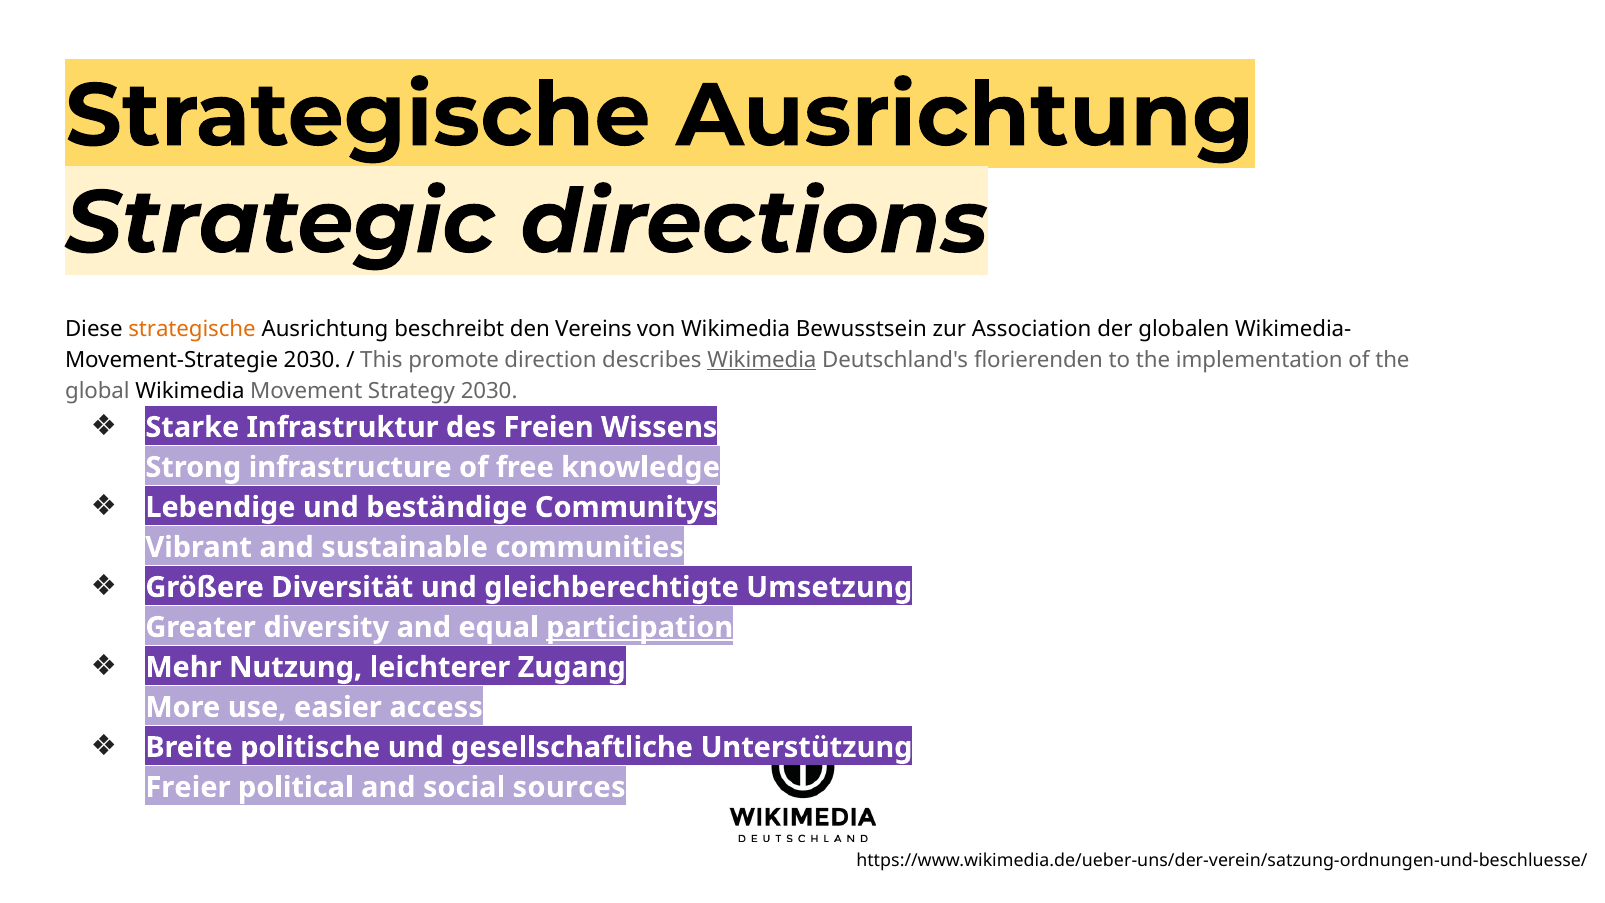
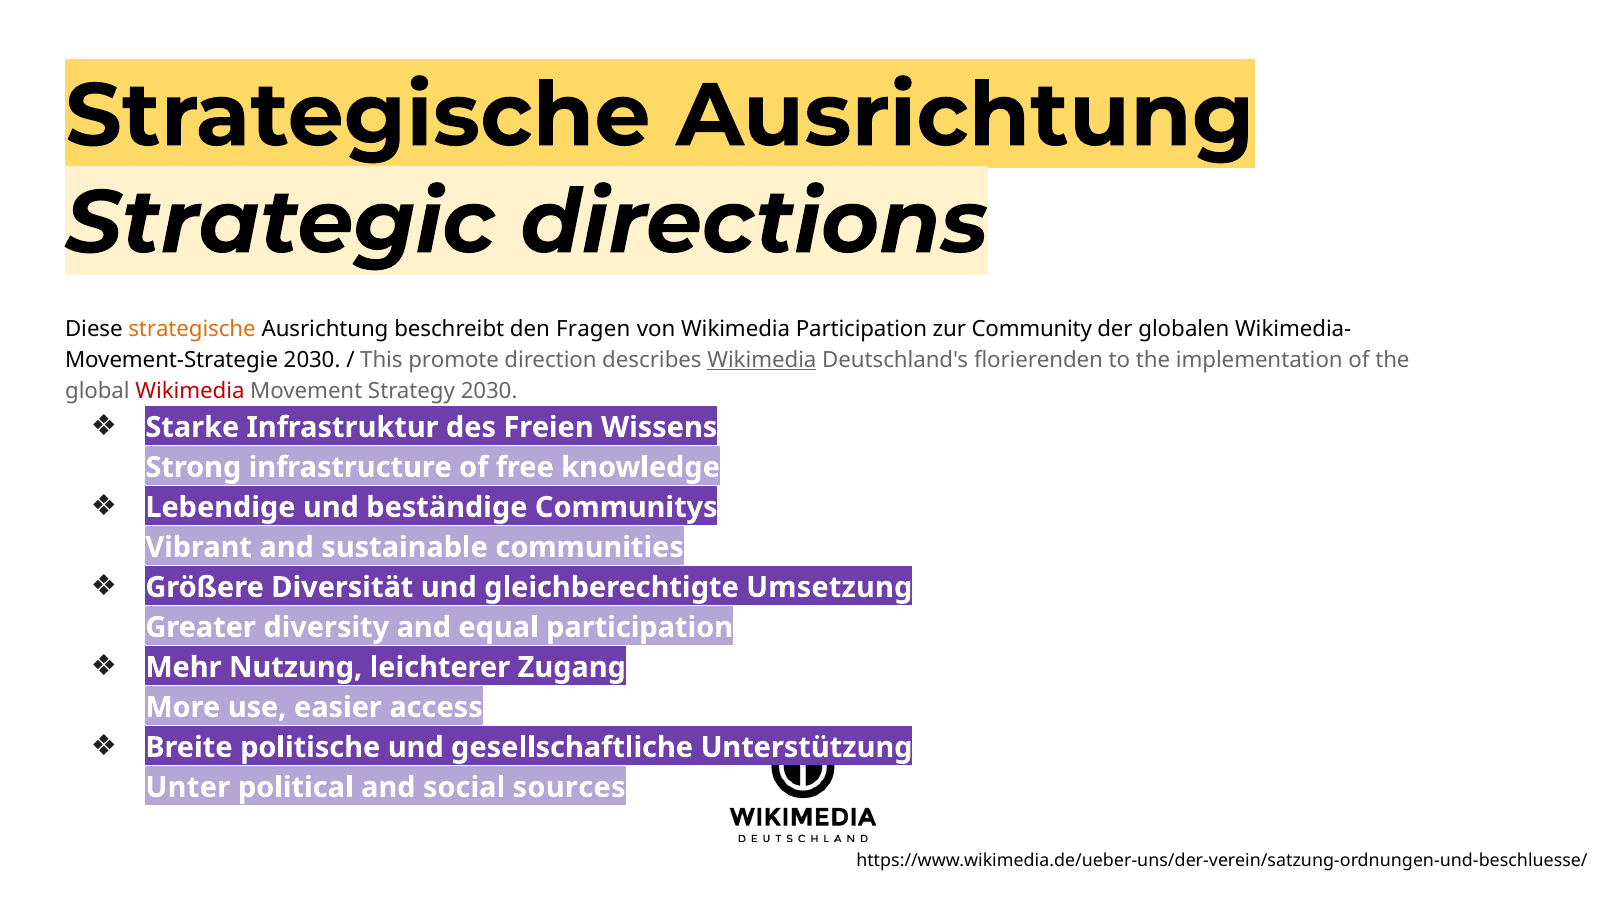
Vereins: Vereins -> Fragen
Wikimedia Bewusstsein: Bewusstsein -> Participation
Association: Association -> Community
Wikimedia at (190, 391) colour: black -> red
participation at (640, 627) underline: present -> none
Freier: Freier -> Unter
